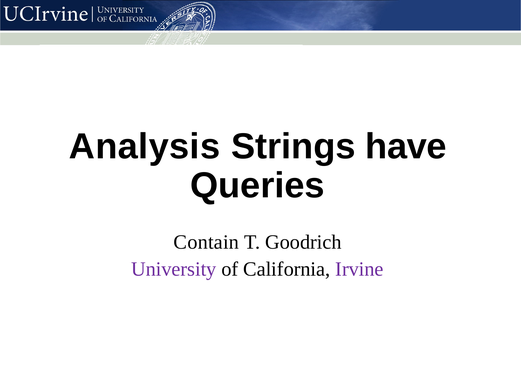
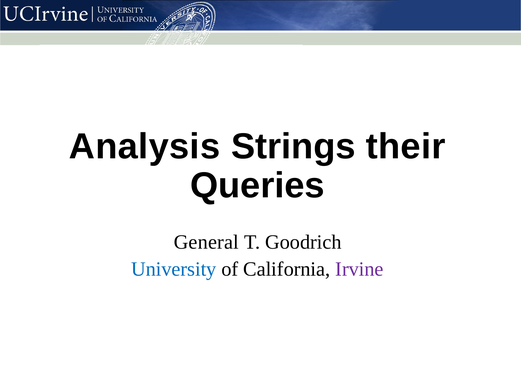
have: have -> their
Contain: Contain -> General
University colour: purple -> blue
